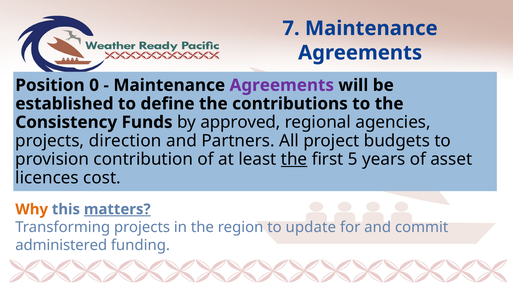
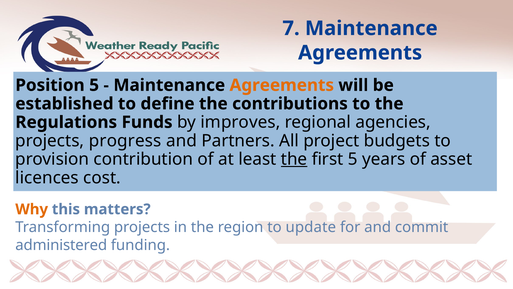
Position 0: 0 -> 5
Agreements at (282, 85) colour: purple -> orange
Consistency: Consistency -> Regulations
approved: approved -> improves
direction: direction -> progress
matters underline: present -> none
